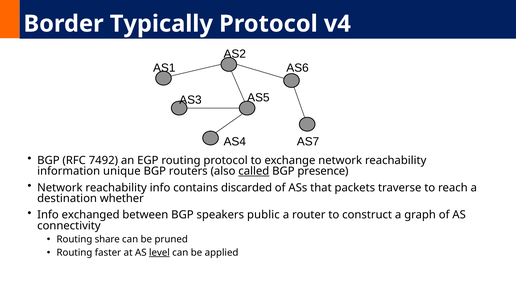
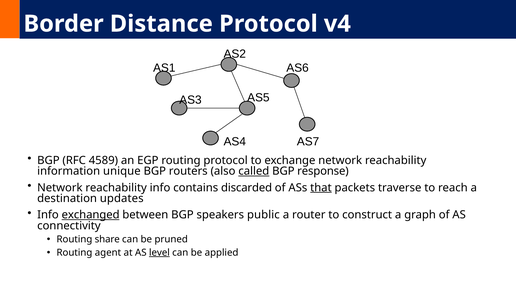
Typically: Typically -> Distance
7492: 7492 -> 4589
presence: presence -> response
that underline: none -> present
whether: whether -> updates
exchanged underline: none -> present
faster: faster -> agent
